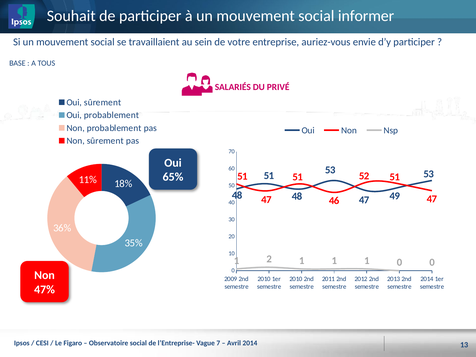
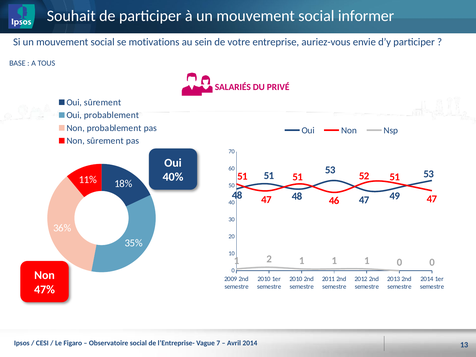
travaillaient: travaillaient -> motivations
65%: 65% -> 40%
